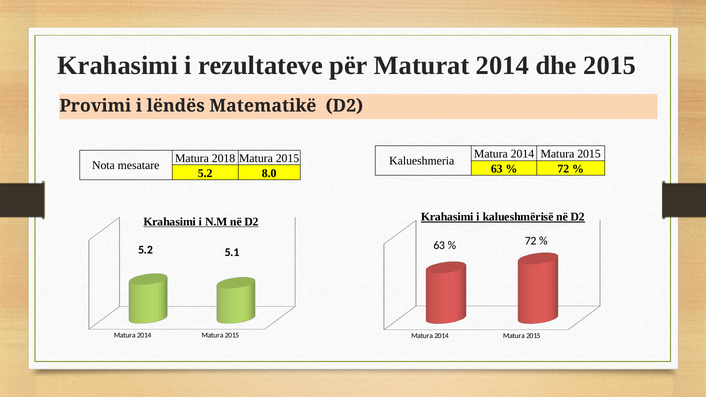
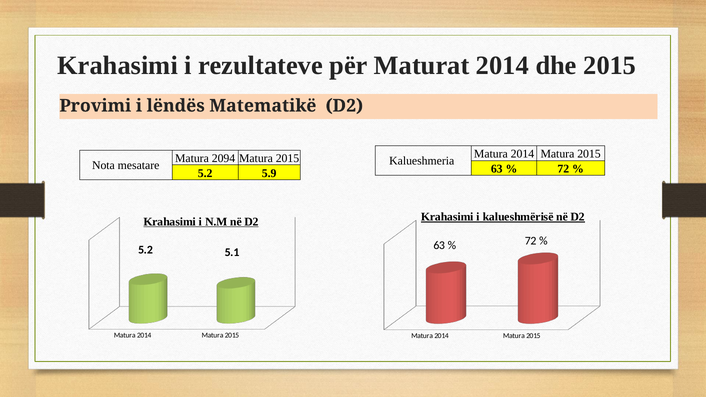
2018: 2018 -> 2094
8.0: 8.0 -> 5.9
